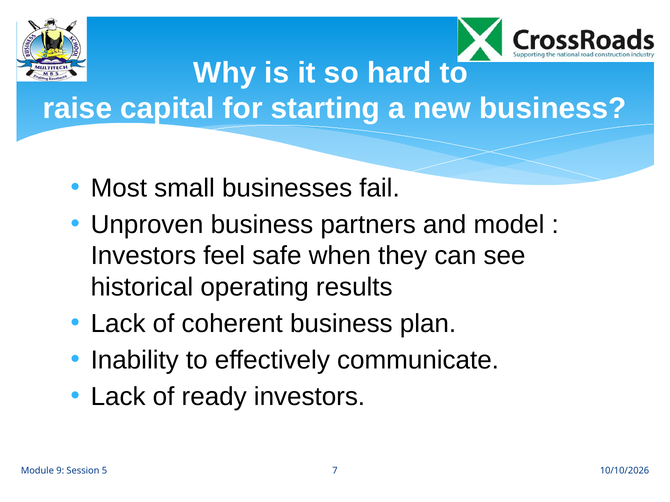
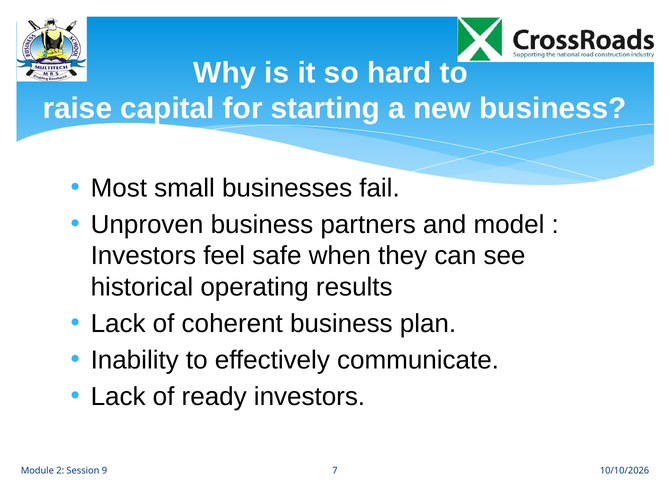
9: 9 -> 2
5: 5 -> 9
